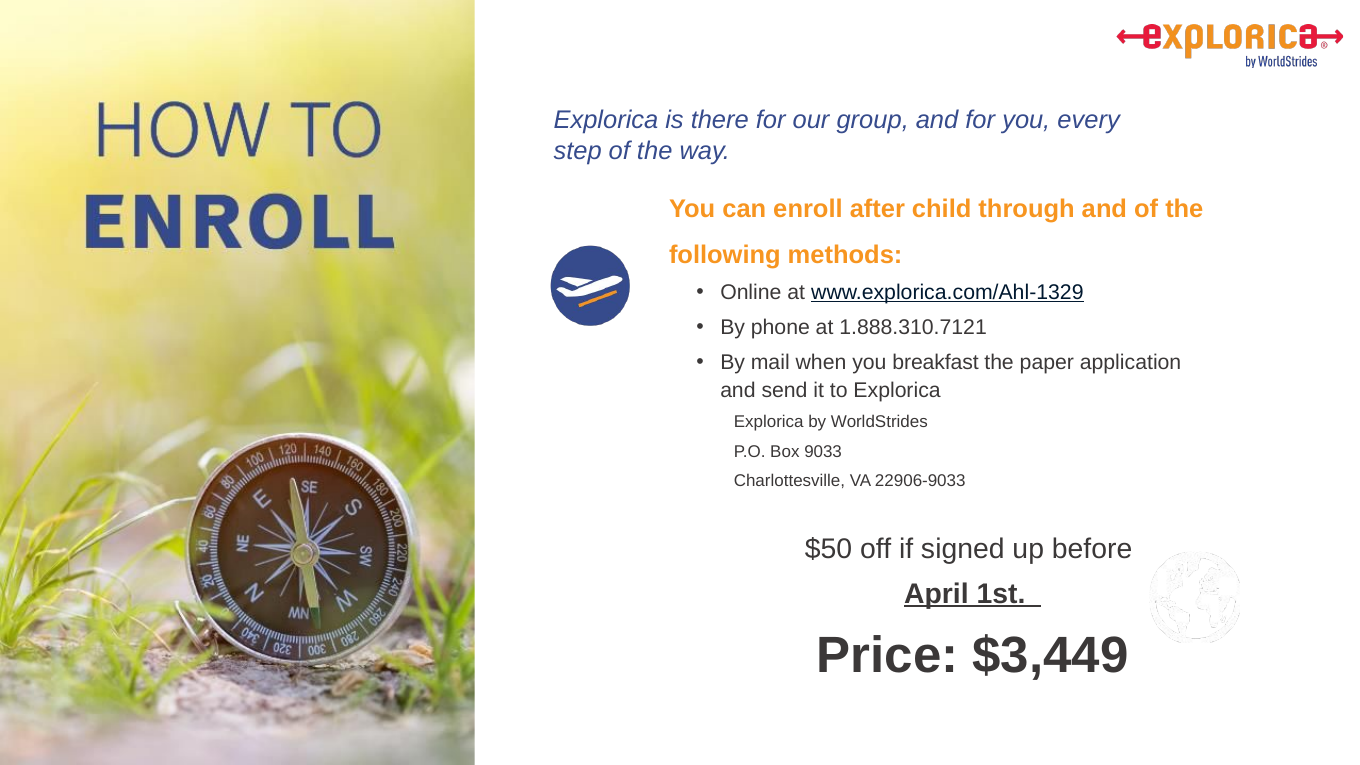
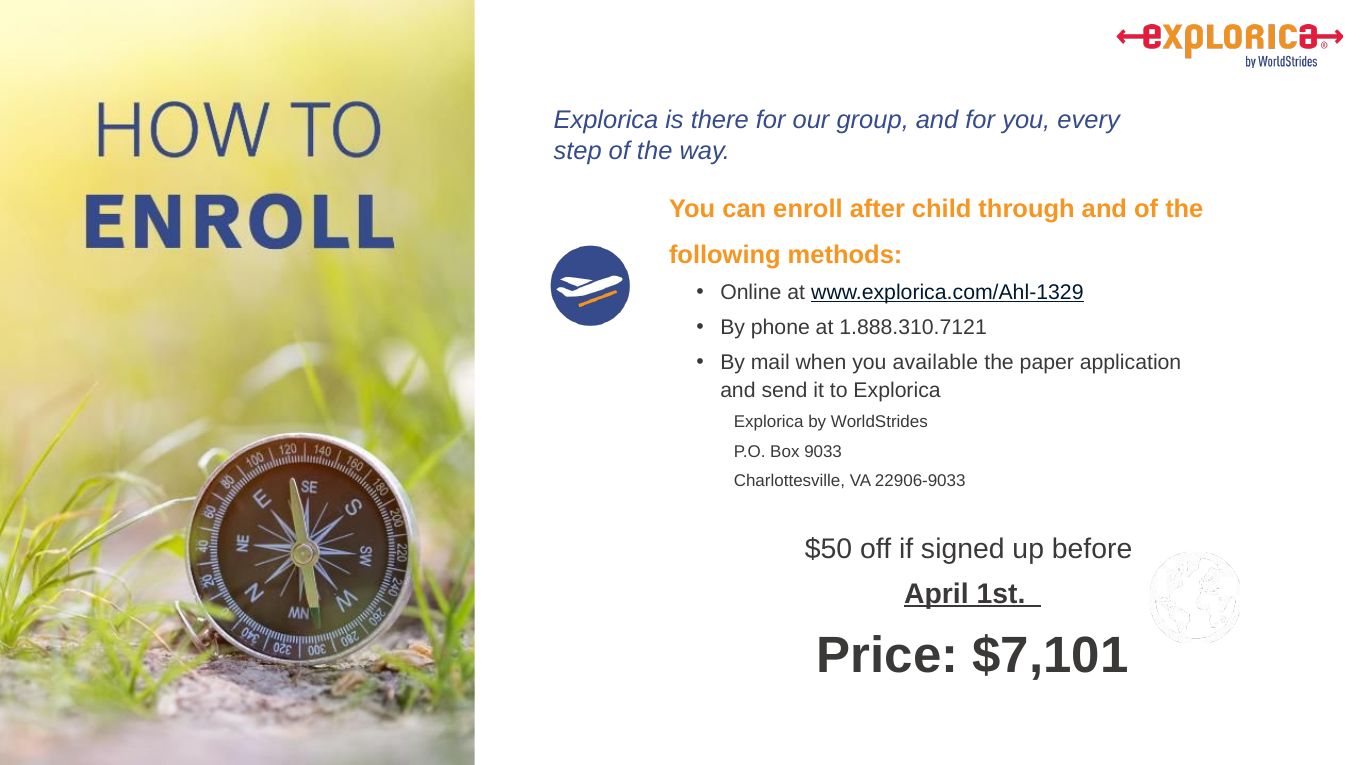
breakfast: breakfast -> available
$3,449: $3,449 -> $7,101
